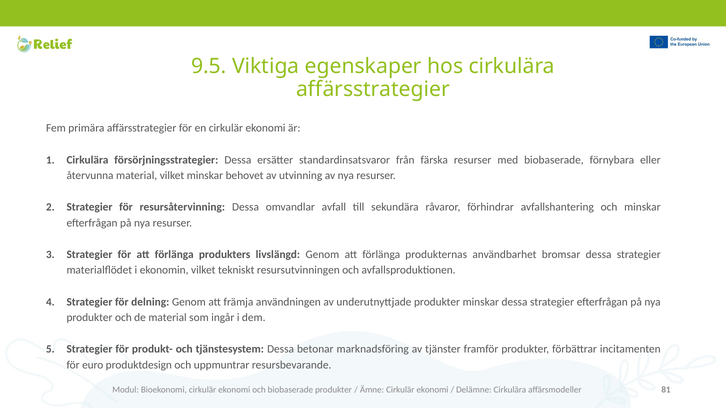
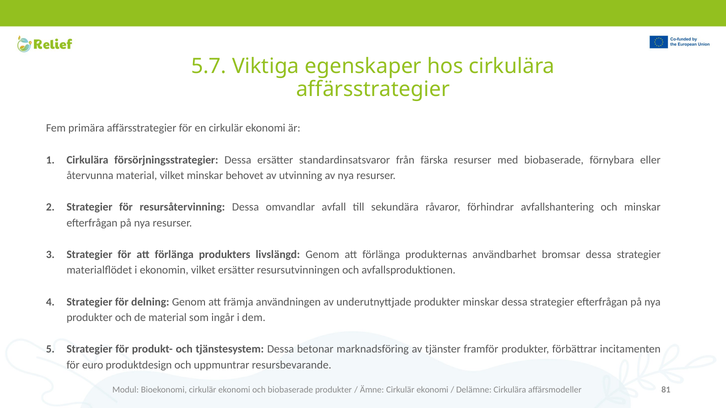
9.5: 9.5 -> 5.7
vilket tekniskt: tekniskt -> ersätter
